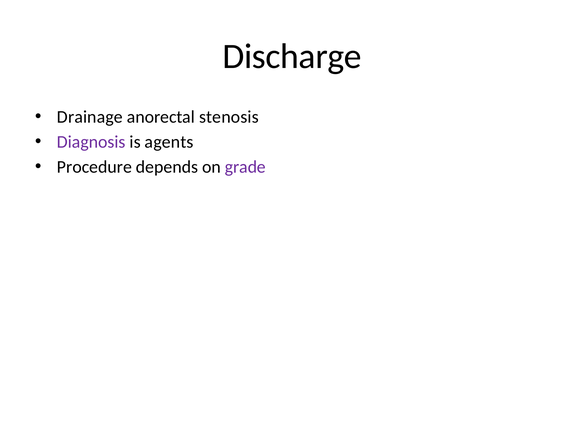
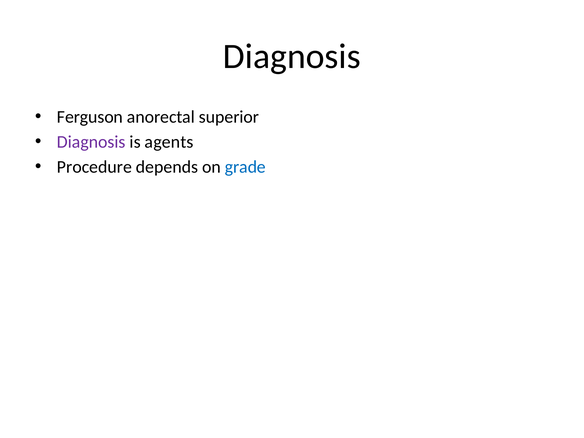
Discharge at (292, 57): Discharge -> Diagnosis
Drainage: Drainage -> Ferguson
stenosis: stenosis -> superior
grade colour: purple -> blue
